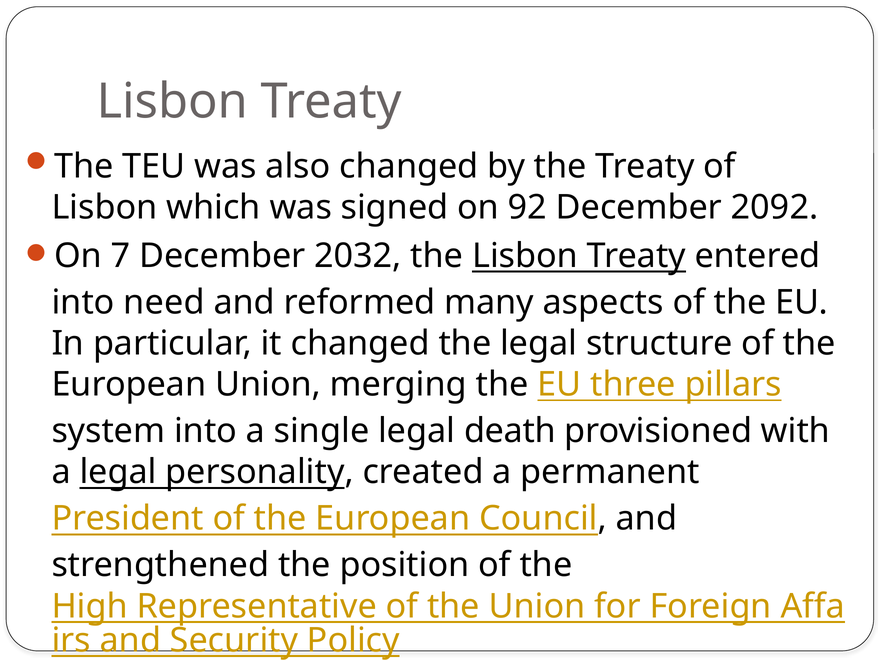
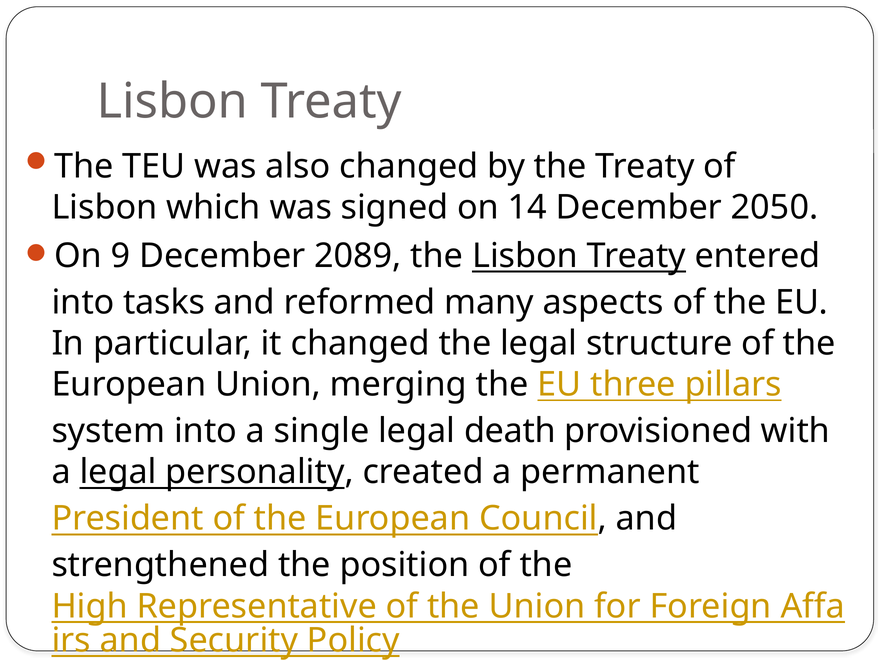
92: 92 -> 14
2092: 2092 -> 2050
7: 7 -> 9
2032: 2032 -> 2089
need: need -> tasks
